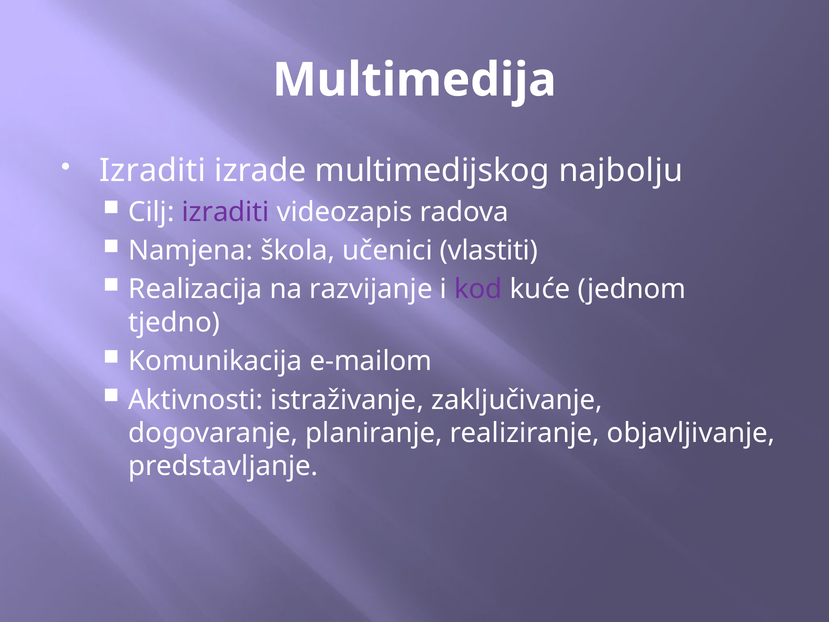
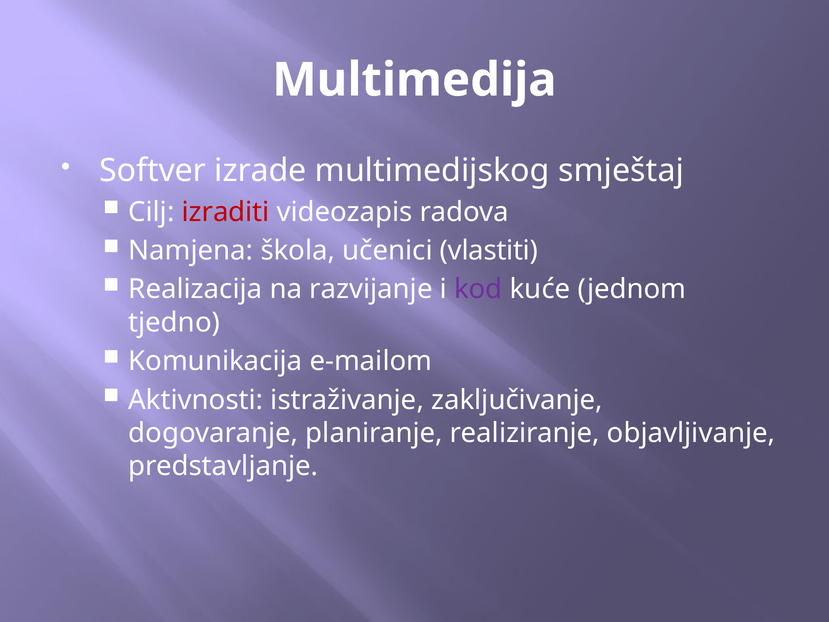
Izraditi at (153, 171): Izraditi -> Softver
najbolju: najbolju -> smještaj
izraditi at (226, 212) colour: purple -> red
